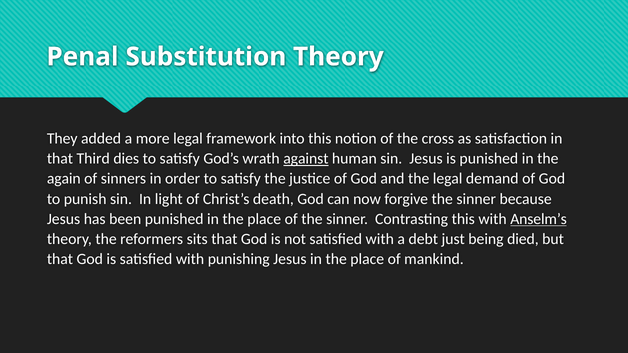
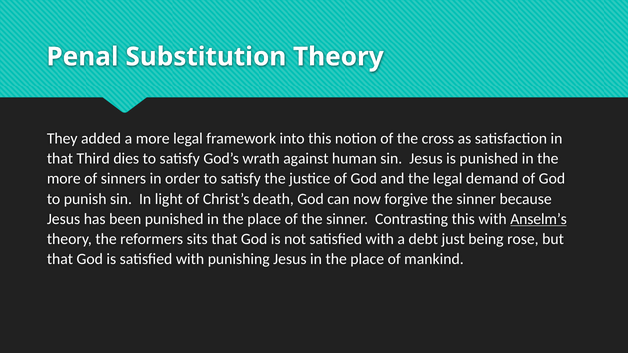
against underline: present -> none
again at (64, 179): again -> more
died: died -> rose
